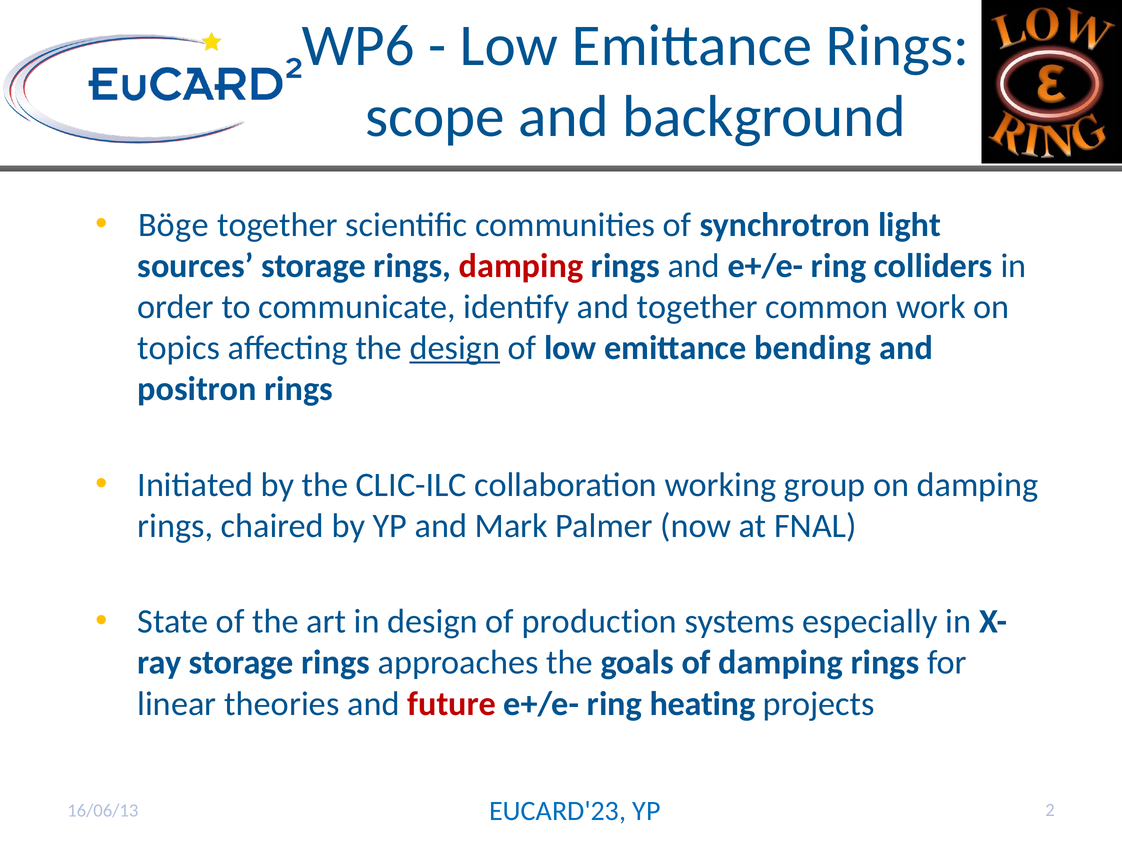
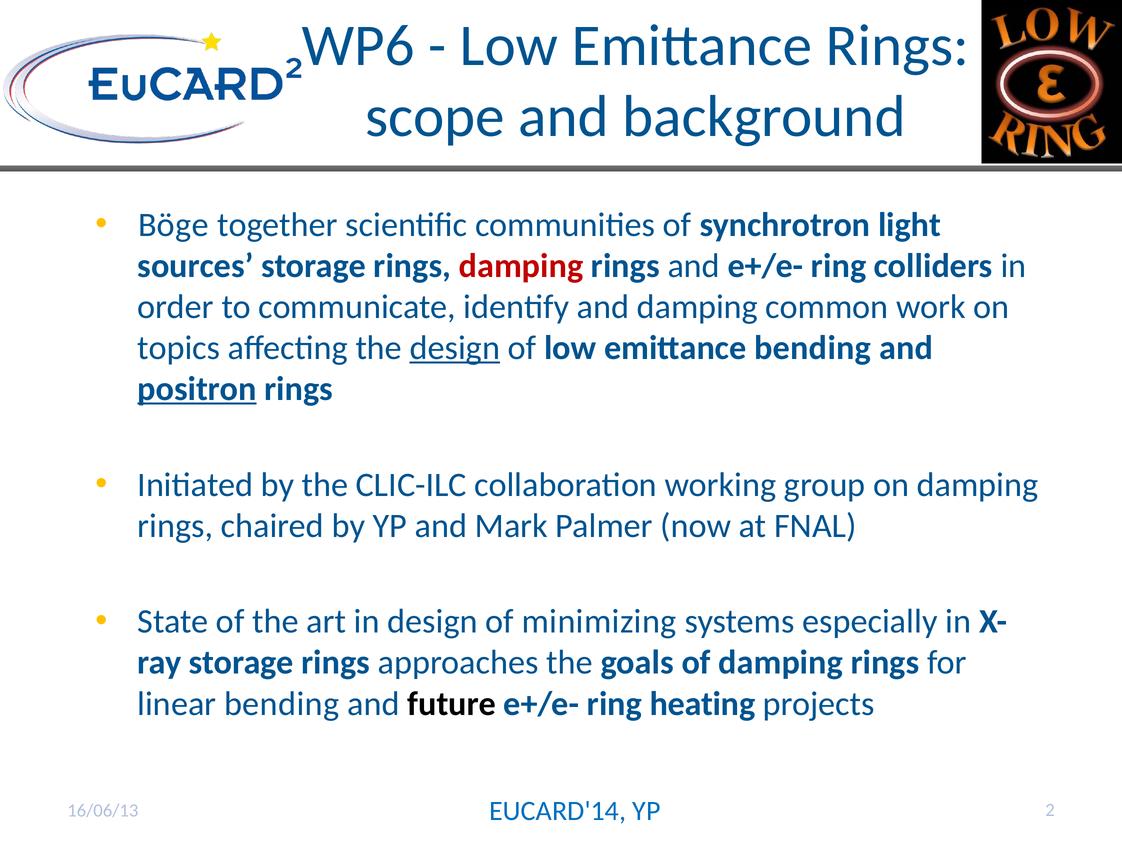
and together: together -> damping
positron underline: none -> present
production: production -> minimizing
linear theories: theories -> bending
future colour: red -> black
EUCARD'23: EUCARD'23 -> EUCARD'14
